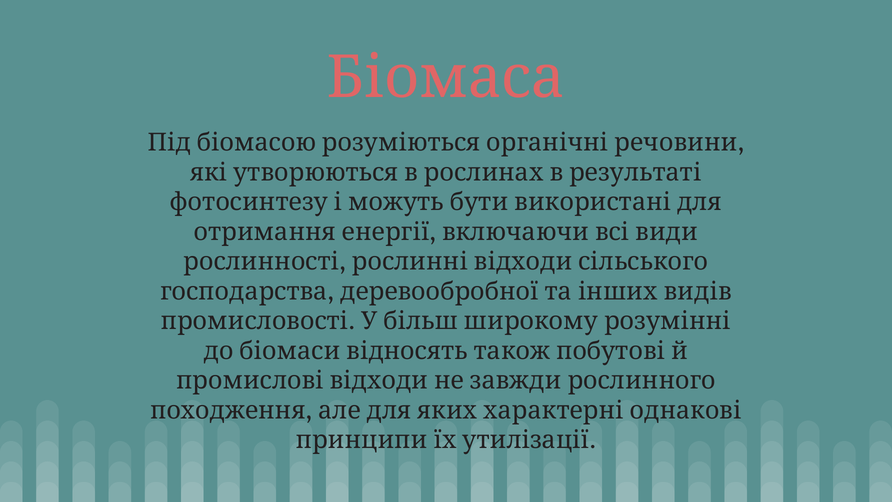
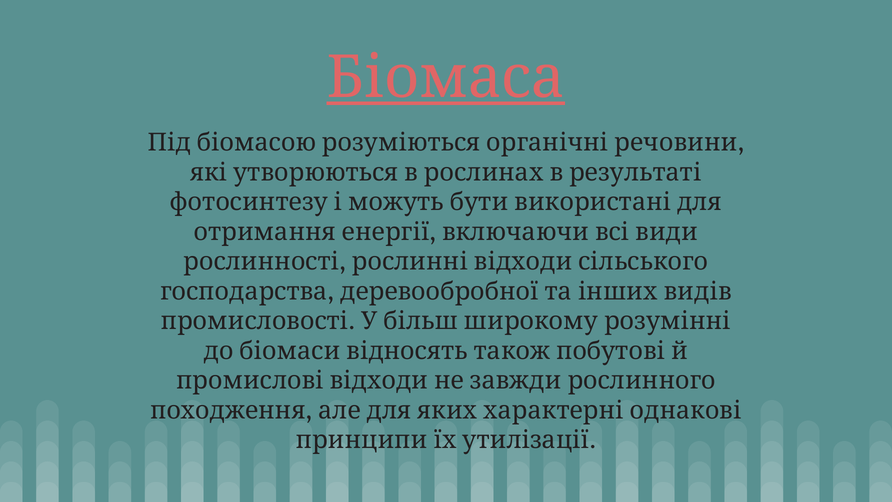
Біомаса underline: none -> present
